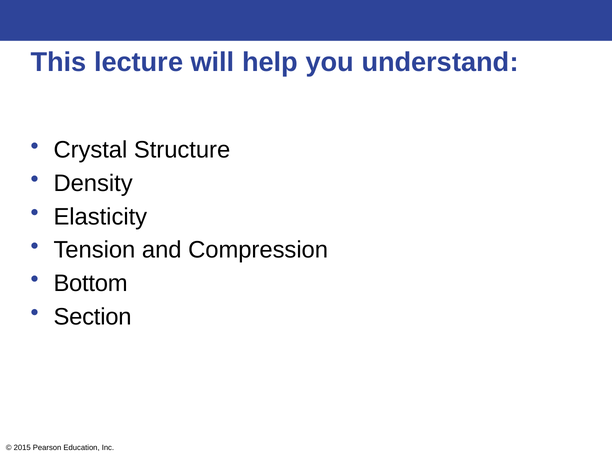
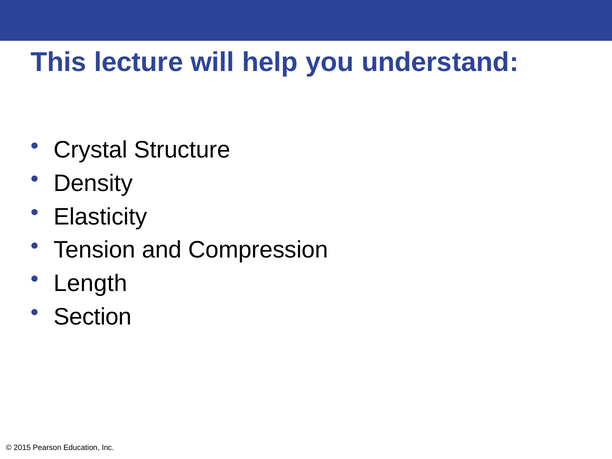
Bottom: Bottom -> Length
